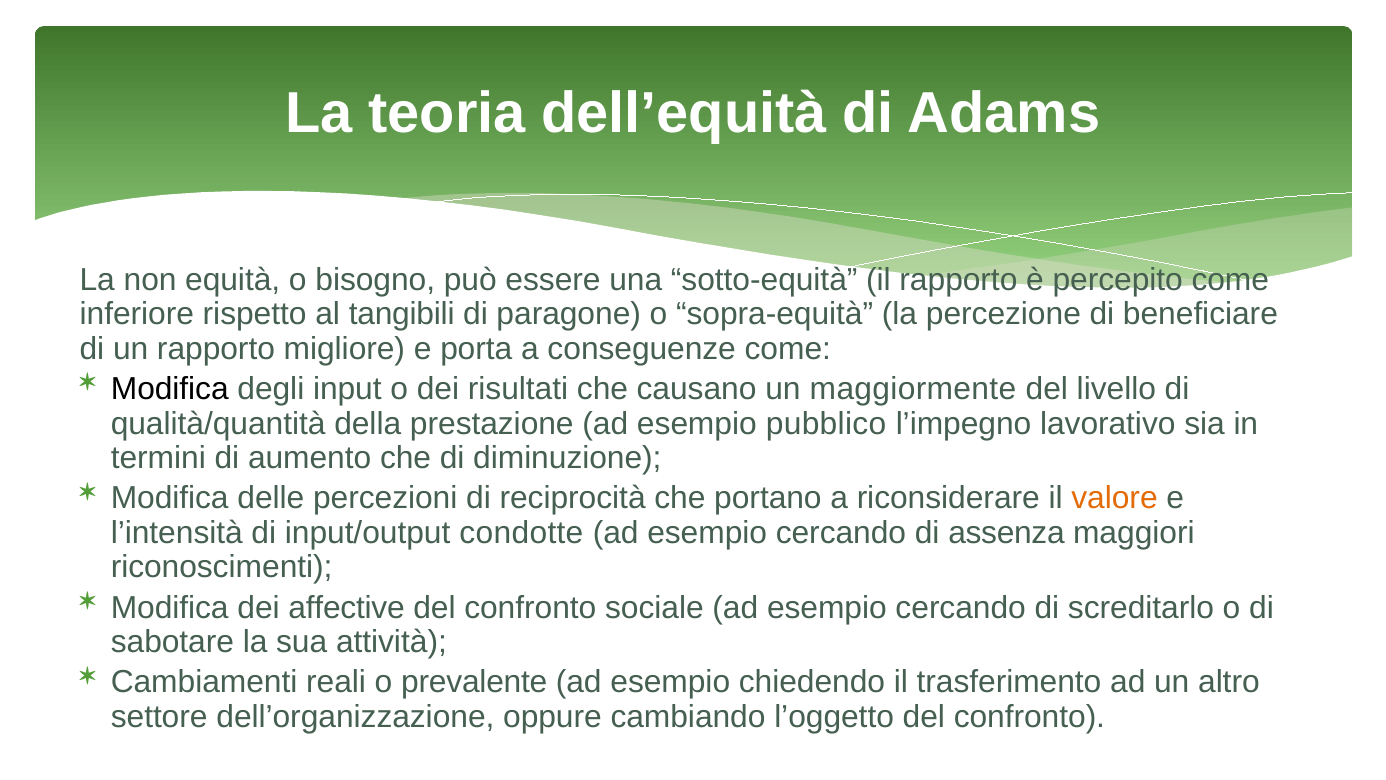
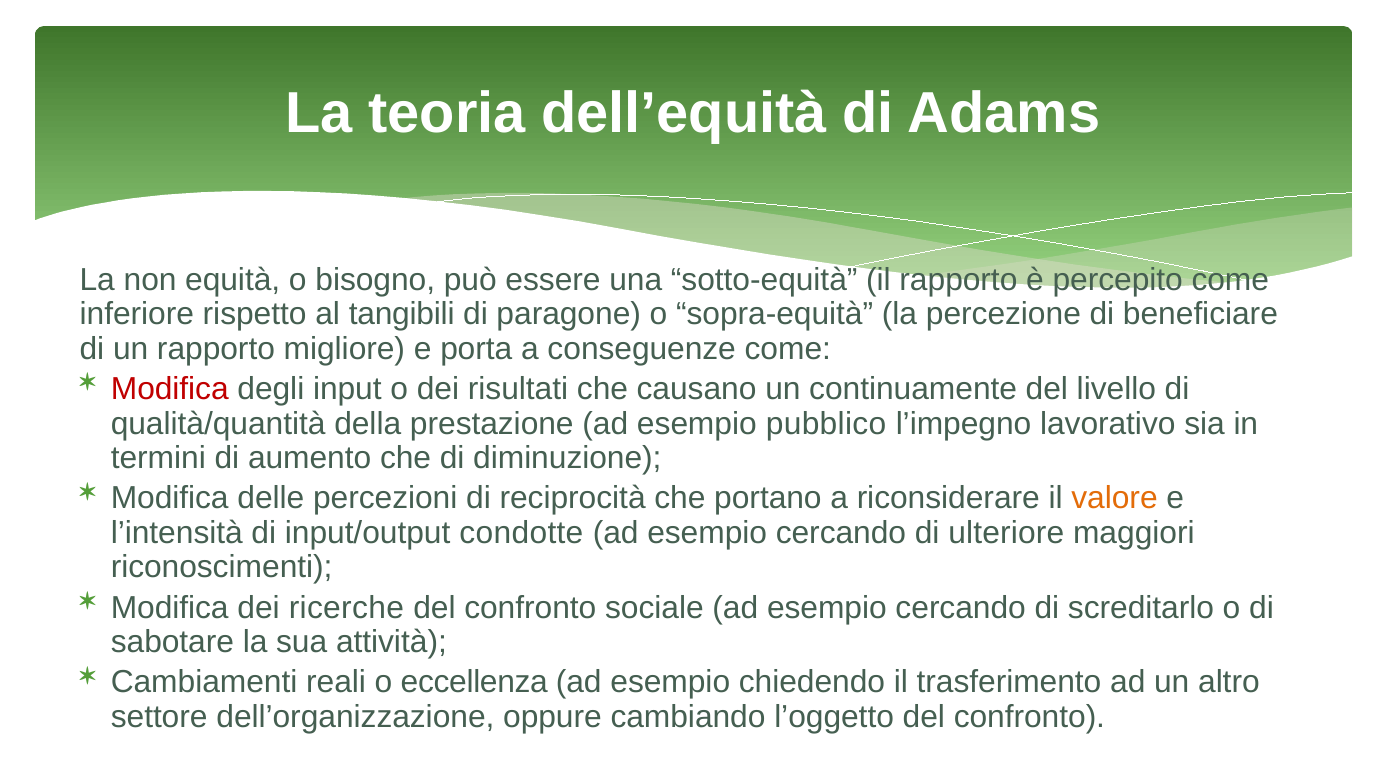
Modifica at (170, 389) colour: black -> red
maggiormente: maggiormente -> continuamente
assenza: assenza -> ulteriore
affective: affective -> ricerche
prevalente: prevalente -> eccellenza
